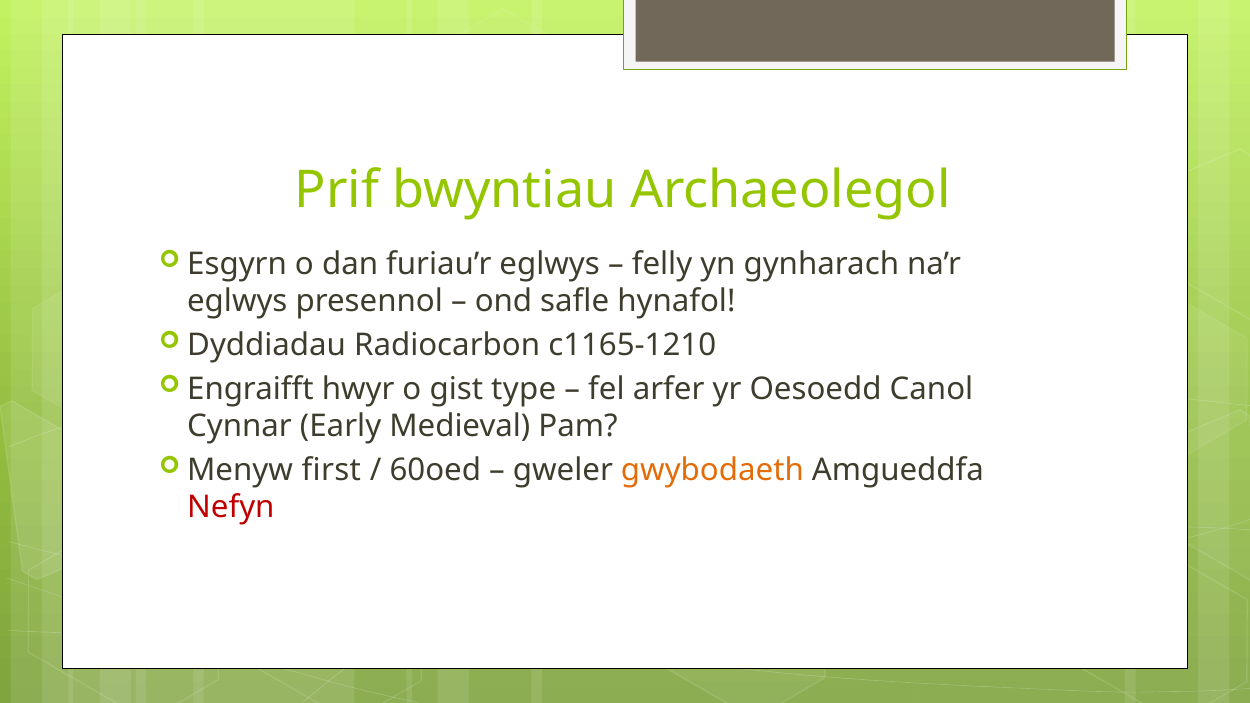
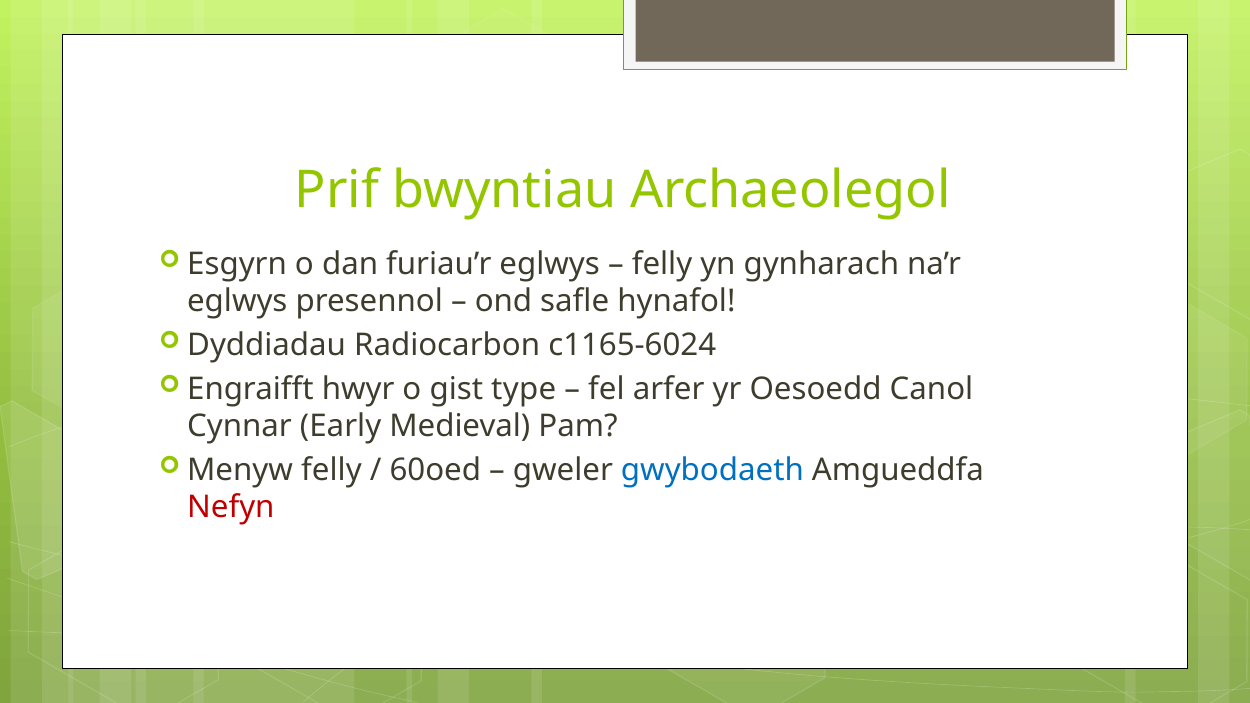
c1165-1210: c1165-1210 -> c1165-6024
Menyw first: first -> felly
gwybodaeth colour: orange -> blue
